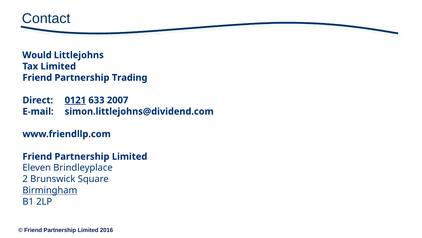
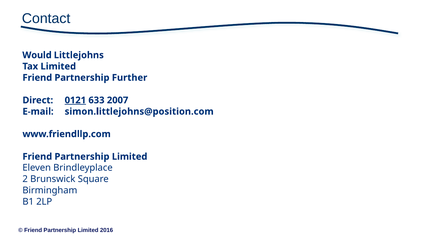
Trading: Trading -> Further
simon.littlejohns@dividend.com: simon.littlejohns@dividend.com -> simon.littlejohns@position.com
Birmingham underline: present -> none
